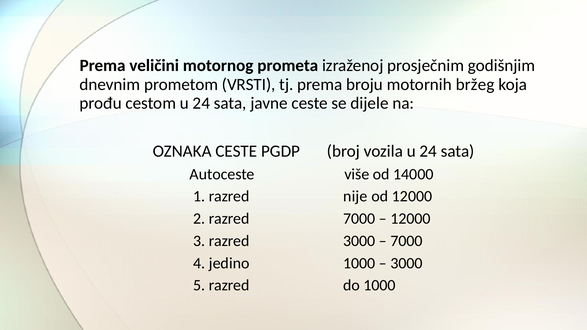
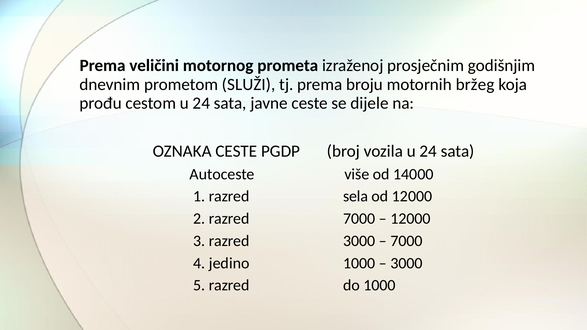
VRSTI: VRSTI -> SLUŽI
nije: nije -> sela
